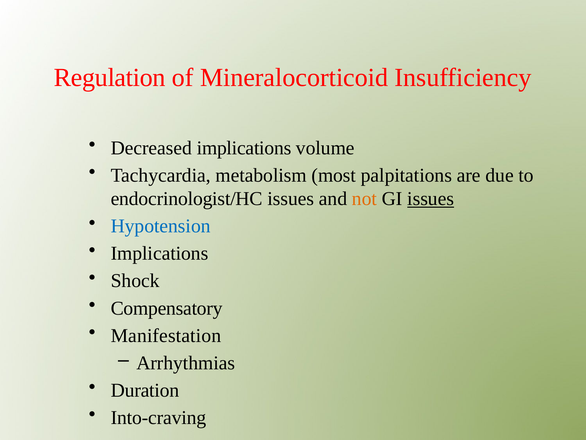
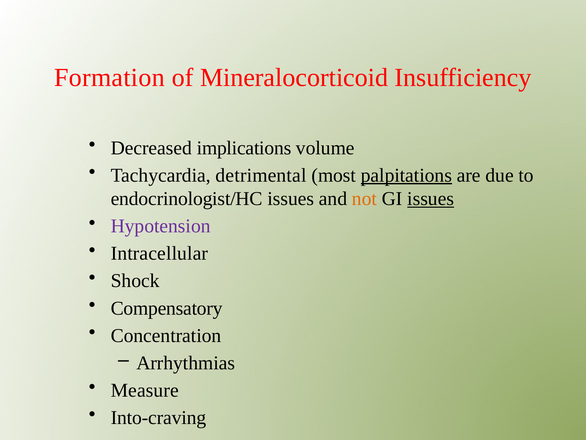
Regulation: Regulation -> Formation
metabolism: metabolism -> detrimental
palpitations underline: none -> present
Hypotension colour: blue -> purple
Implications at (160, 253): Implications -> Intracellular
Manifestation: Manifestation -> Concentration
Duration: Duration -> Measure
